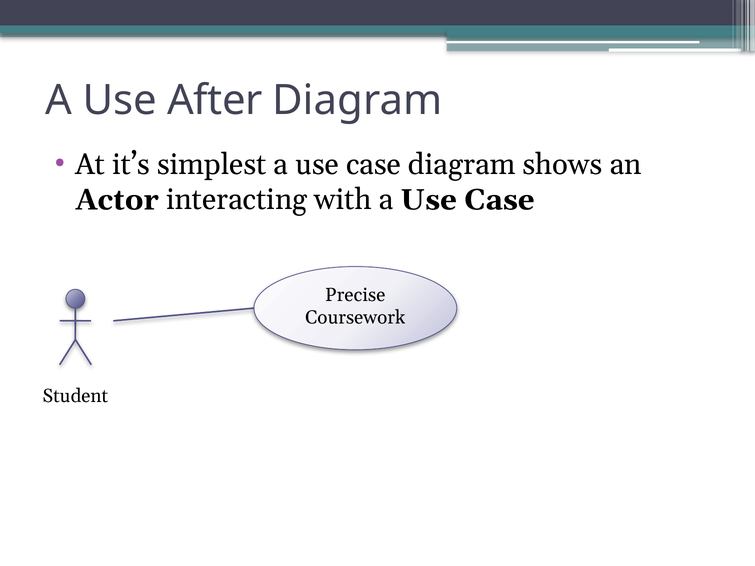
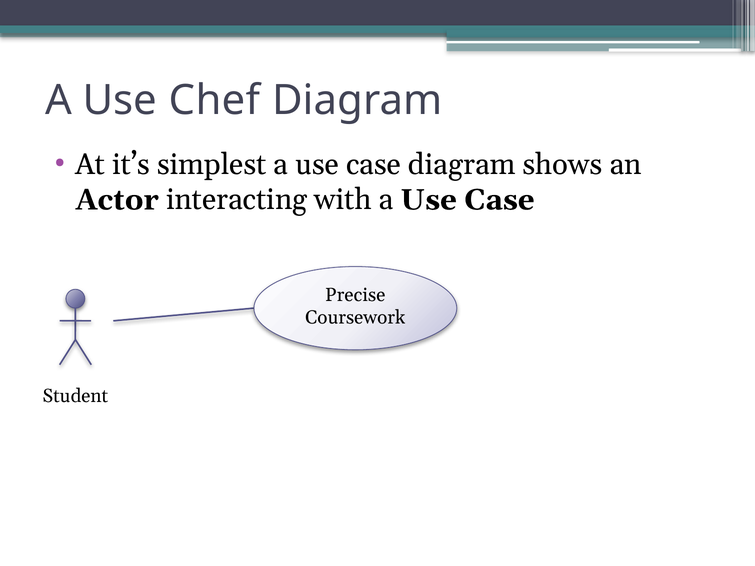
After: After -> Chef
